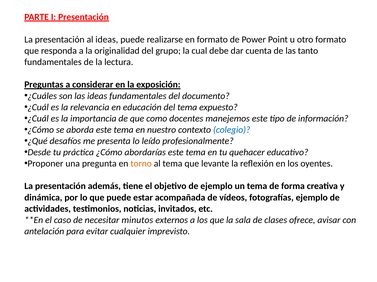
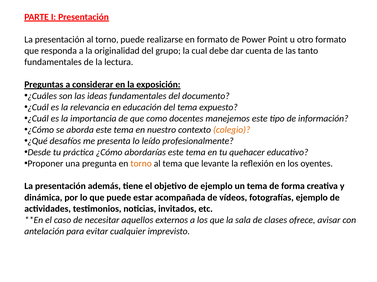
al ideas: ideas -> torno
colegio colour: blue -> orange
minutos: minutos -> aquellos
